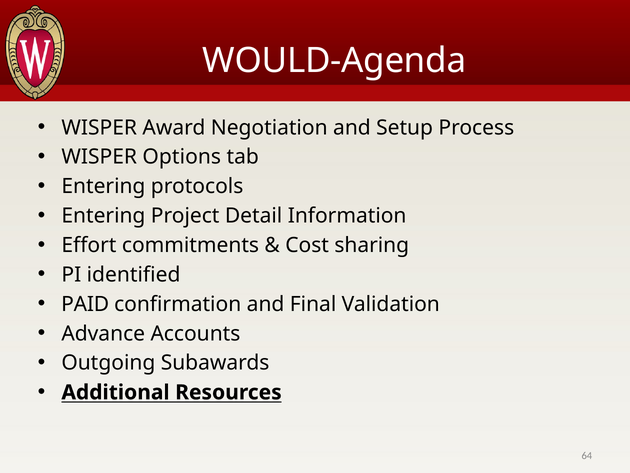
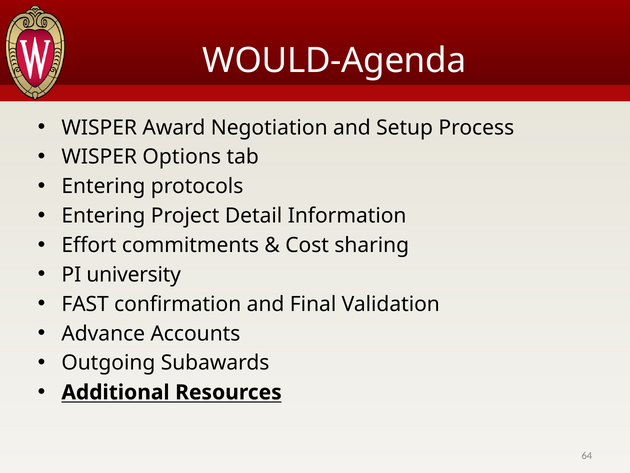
identified: identified -> university
PAID: PAID -> FAST
